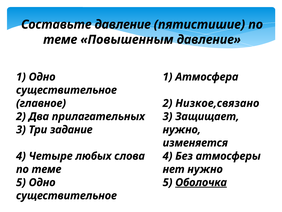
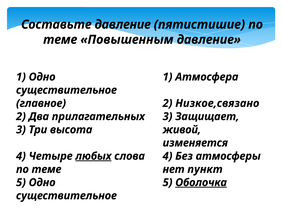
задание: задание -> высота
нужно at (182, 129): нужно -> живой
любых underline: none -> present
нет нужно: нужно -> пункт
